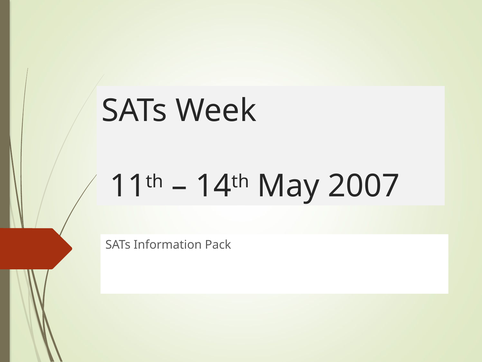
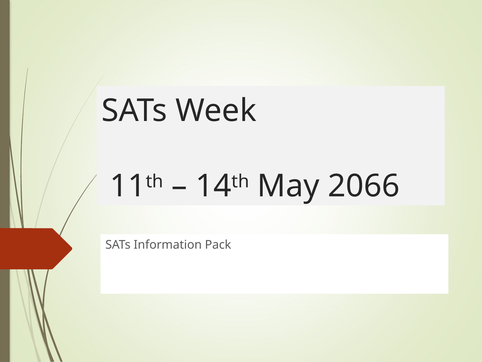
2007: 2007 -> 2066
